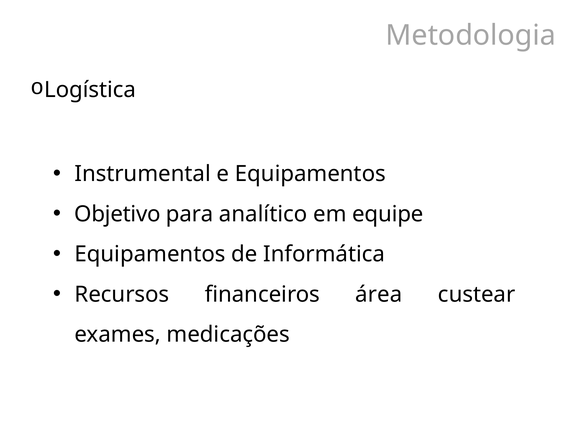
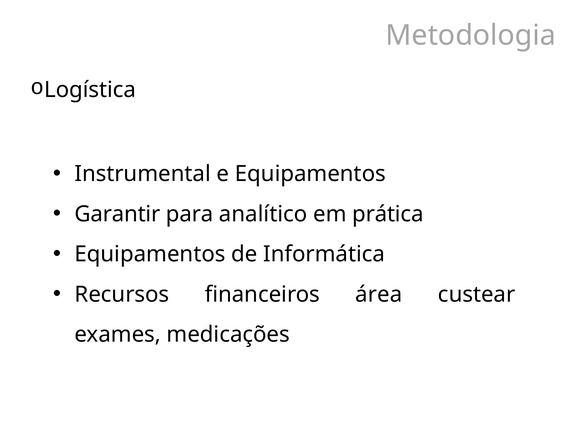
Objetivo: Objetivo -> Garantir
equipe: equipe -> prática
